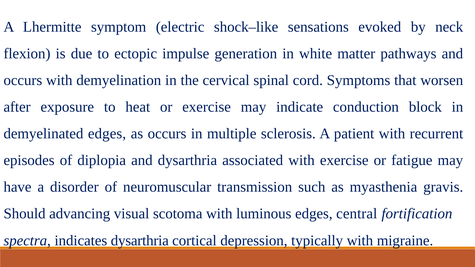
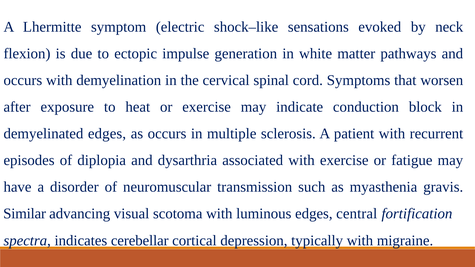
Should: Should -> Similar
indicates dysarthria: dysarthria -> cerebellar
